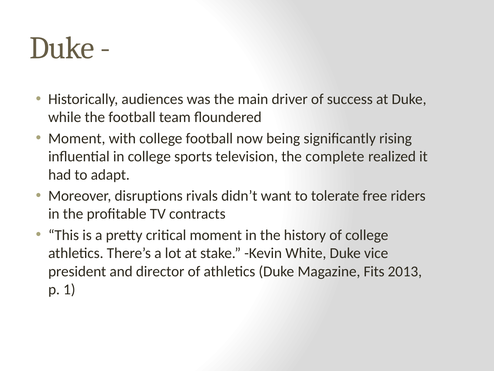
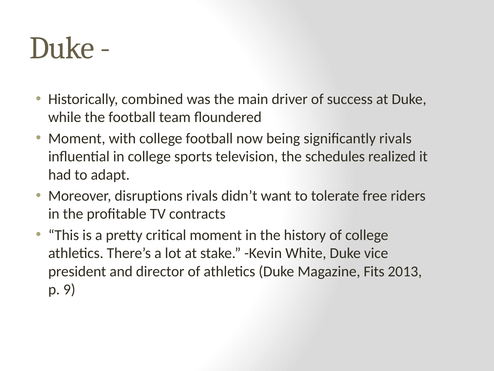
audiences: audiences -> combined
significantly rising: rising -> rivals
complete: complete -> schedules
1: 1 -> 9
